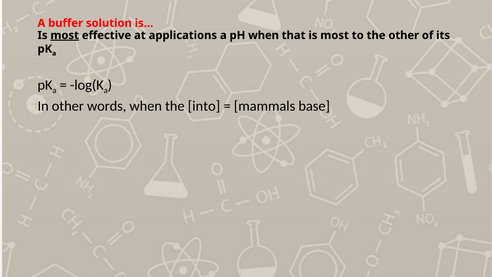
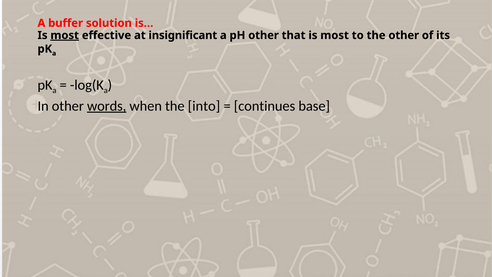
applications: applications -> insignificant
pH when: when -> other
words underline: none -> present
mammals: mammals -> continues
